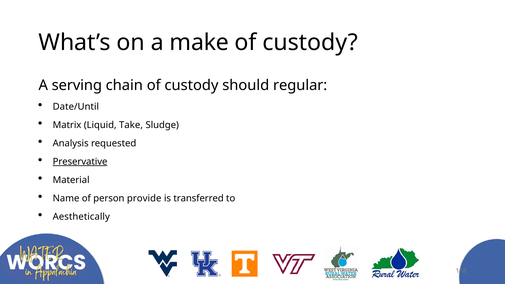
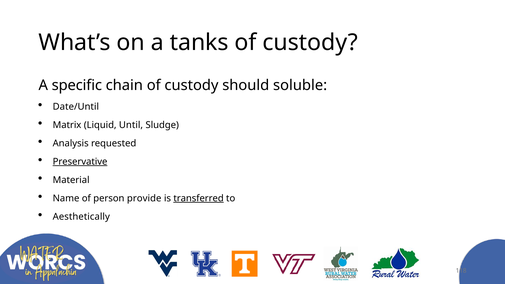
make: make -> tanks
serving: serving -> specific
regular: regular -> soluble
Take: Take -> Until
transferred underline: none -> present
